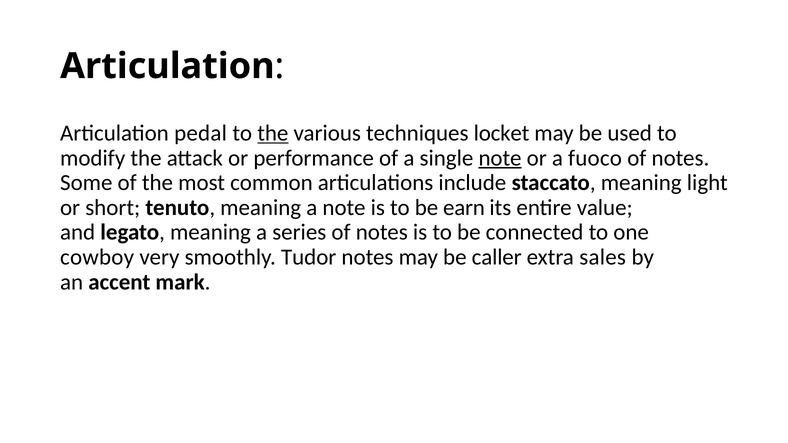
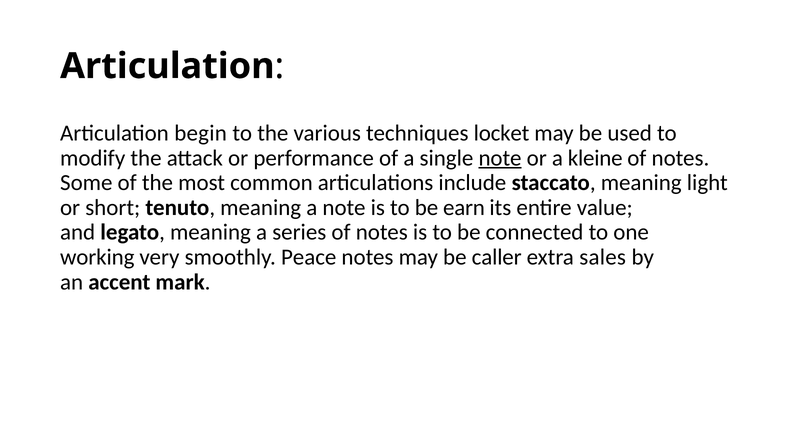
pedal: pedal -> begin
the at (273, 133) underline: present -> none
fuoco: fuoco -> kleine
cowboy: cowboy -> working
Tudor: Tudor -> Peace
